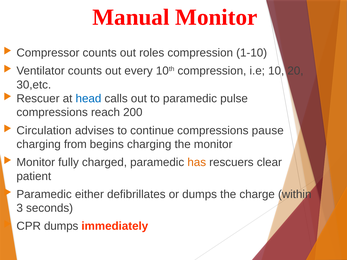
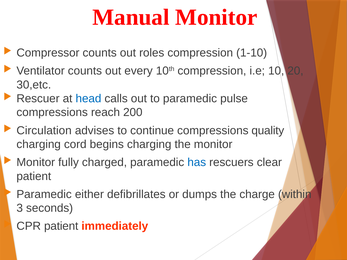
pause: pause -> quality
from: from -> cord
has colour: orange -> blue
CPR dumps: dumps -> patient
